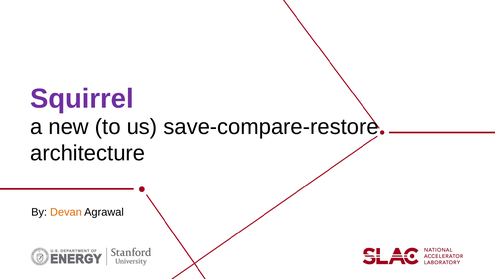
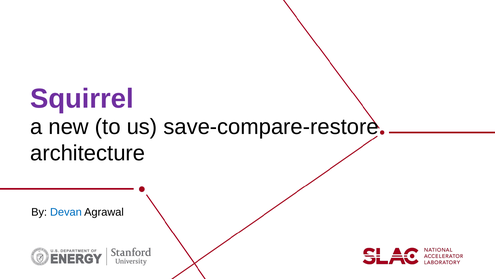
Devan colour: orange -> blue
